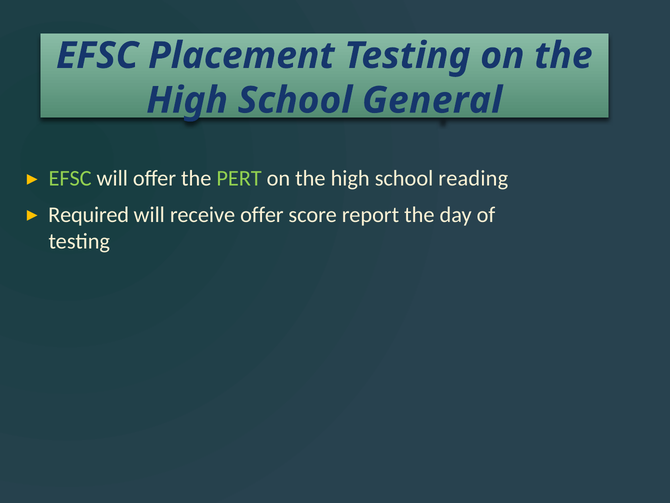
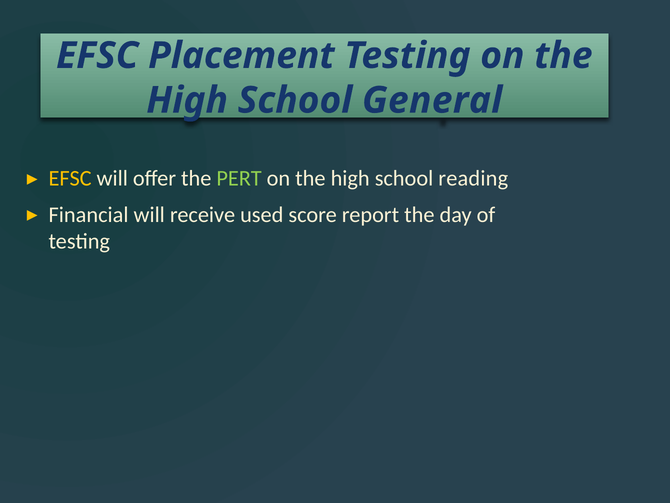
EFSC at (70, 178) colour: light green -> yellow
Required: Required -> Financial
receive offer: offer -> used
